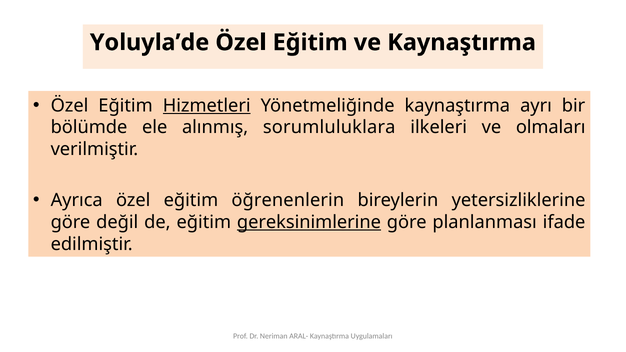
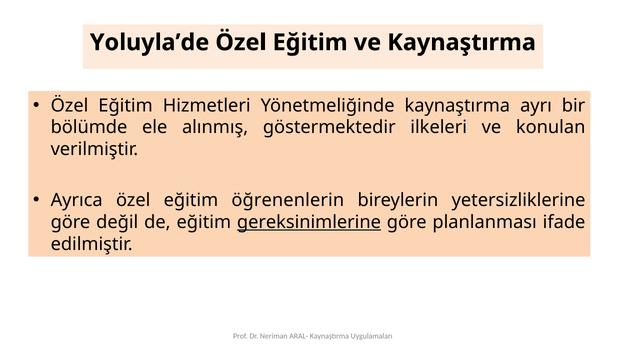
Hizmetleri underline: present -> none
sorumluluklara: sorumluluklara -> göstermektedir
olmaları: olmaları -> konulan
